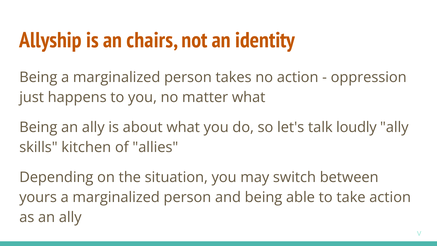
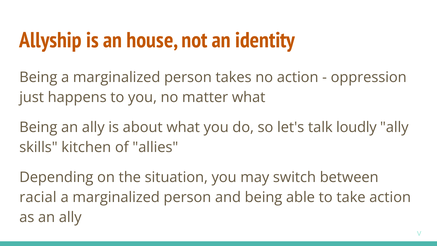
chairs: chairs -> house
yours: yours -> racial
